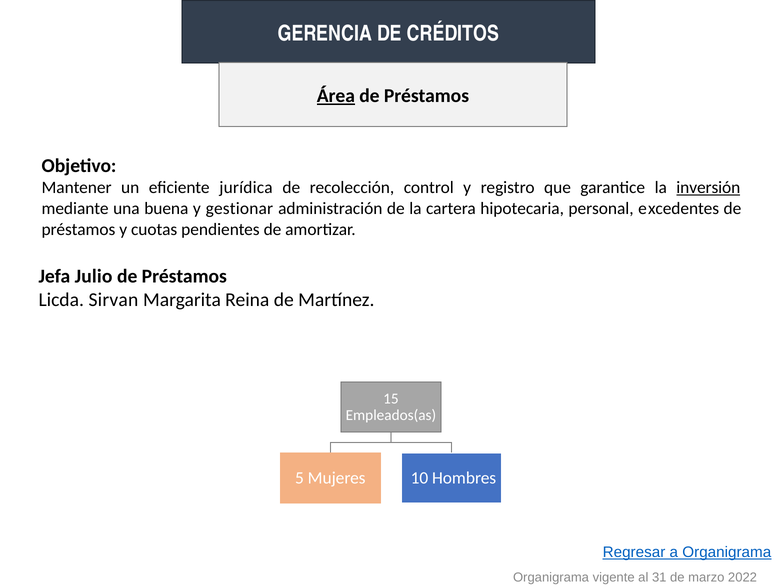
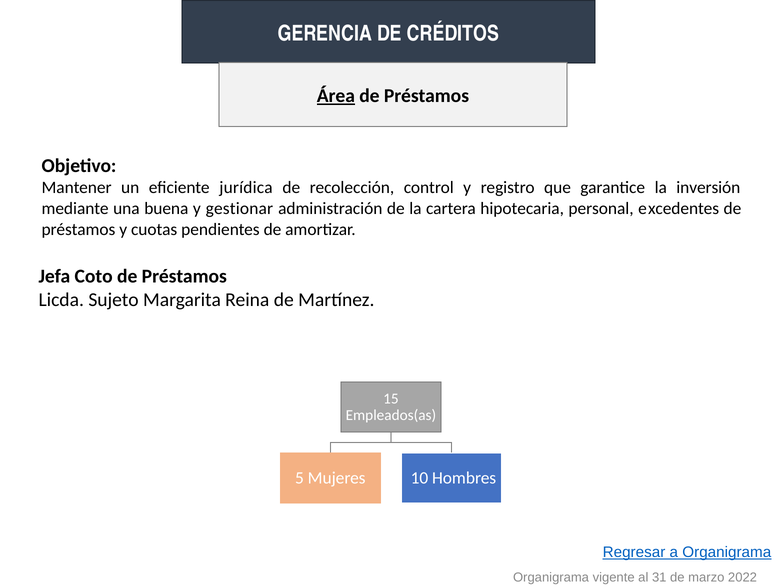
inversión underline: present -> none
Julio: Julio -> Coto
Sirvan: Sirvan -> Sujeto
